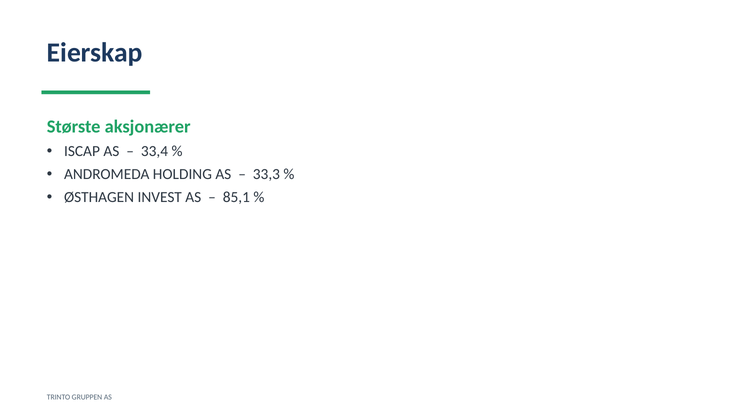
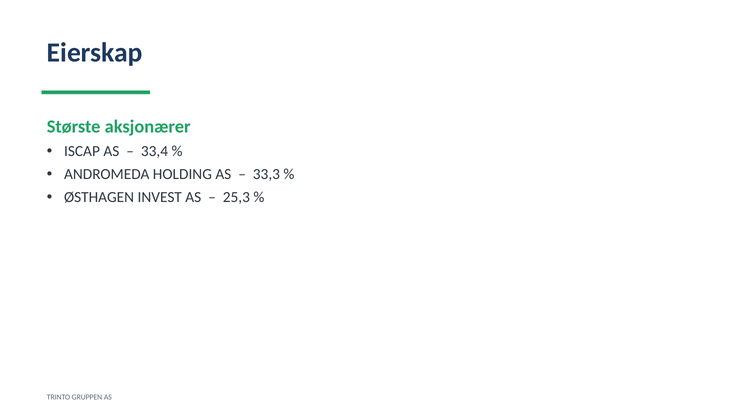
85,1: 85,1 -> 25,3
